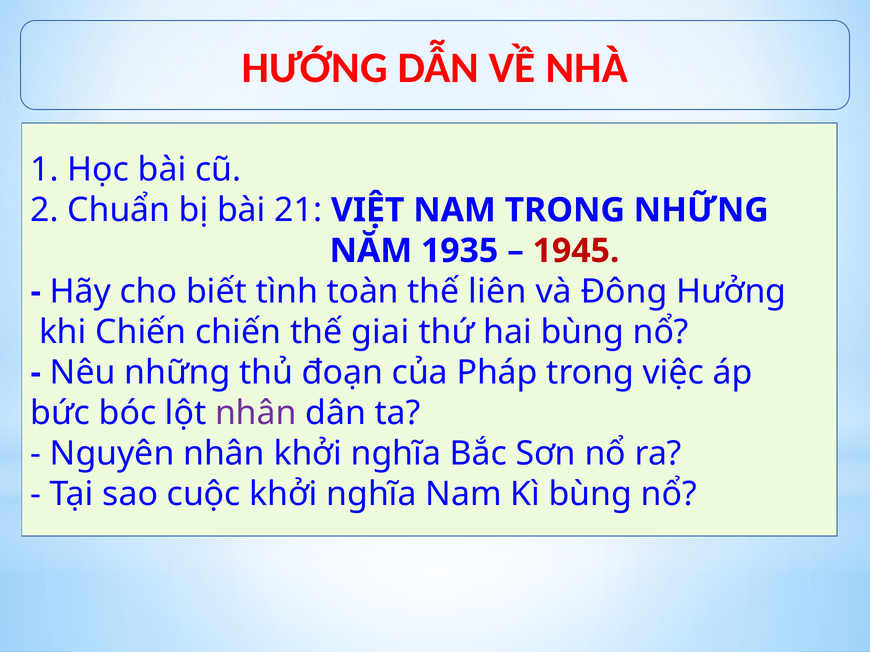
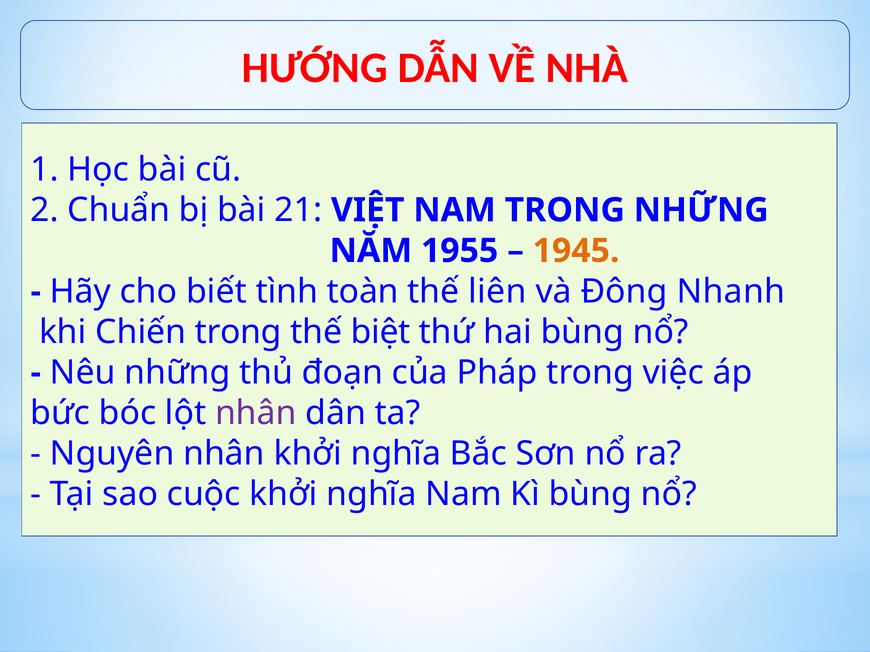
1935: 1935 -> 1955
1945 colour: red -> orange
Hưởng: Hưởng -> Nhanh
Chiến chiến: chiến -> trong
giai: giai -> biệt
